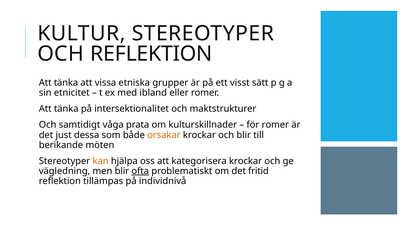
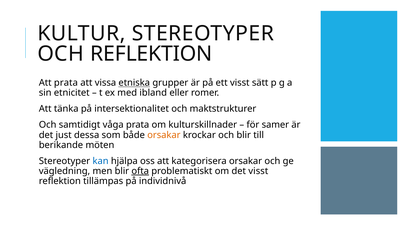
tänka at (66, 83): tänka -> prata
etniska underline: none -> present
för romer: romer -> samer
kan colour: orange -> blue
kategorisera krockar: krockar -> orsakar
det fritid: fritid -> visst
